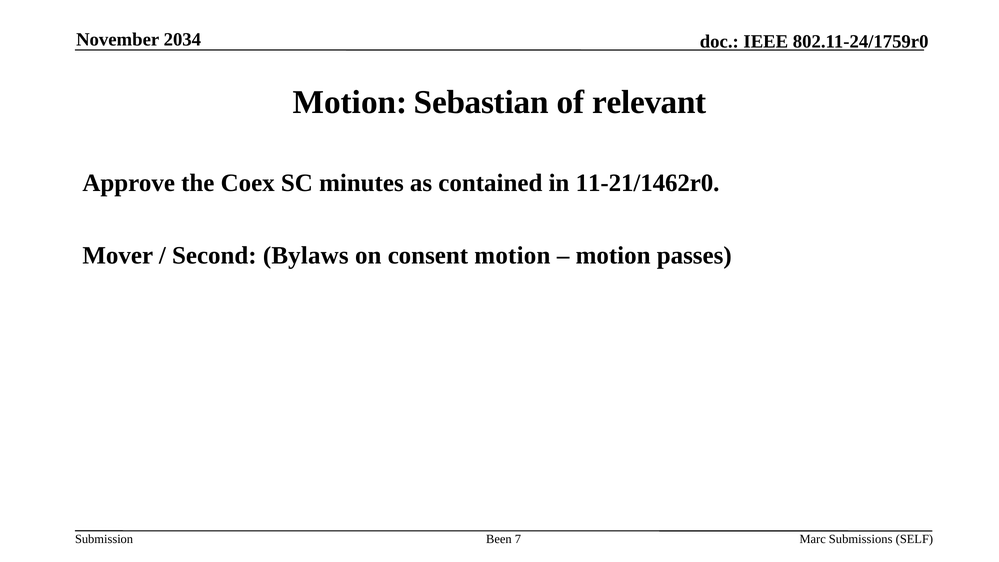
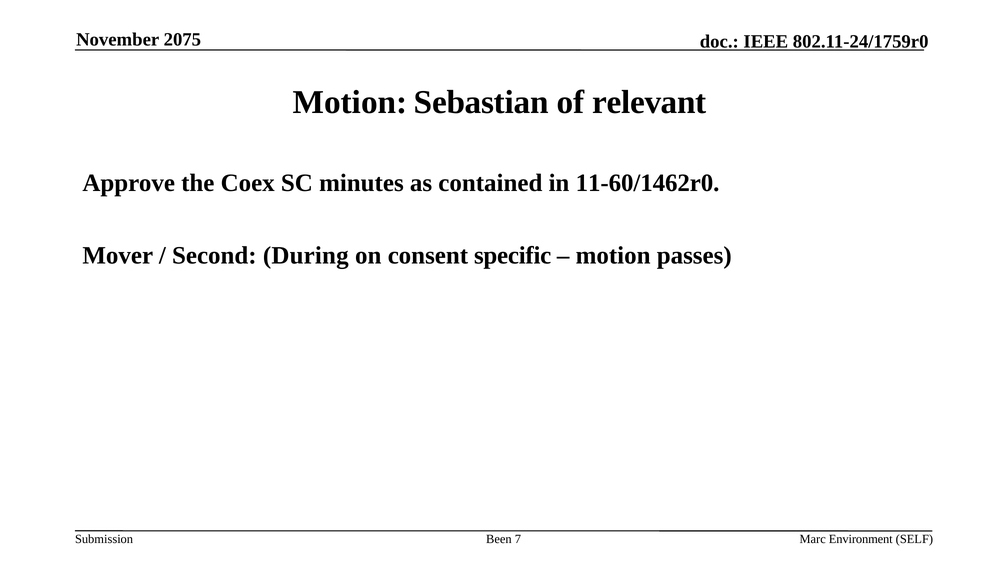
2034: 2034 -> 2075
11-21/1462r0: 11-21/1462r0 -> 11-60/1462r0
Bylaws: Bylaws -> During
consent motion: motion -> specific
Submissions: Submissions -> Environment
